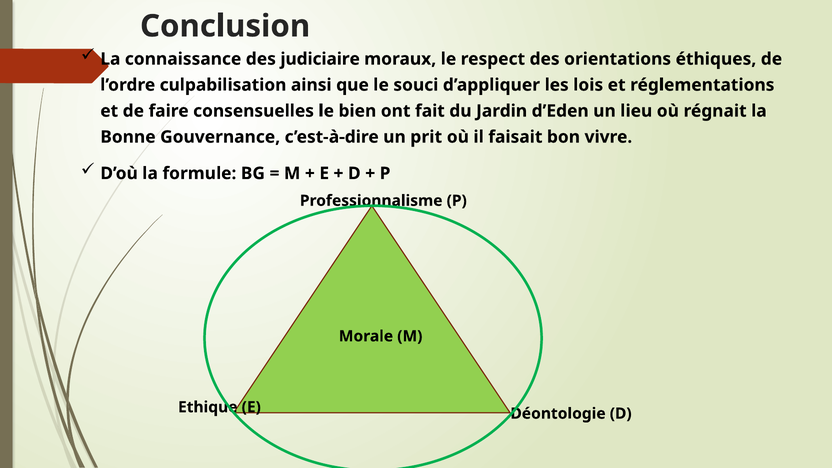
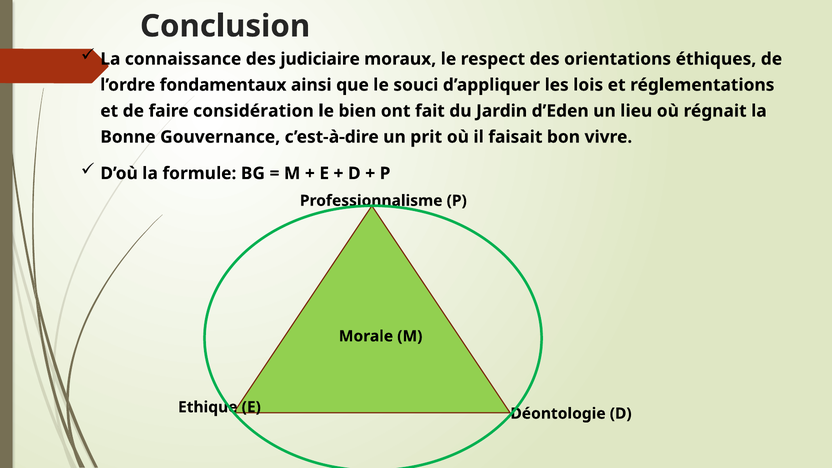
culpabilisation: culpabilisation -> fondamentaux
consensuelles: consensuelles -> considération
